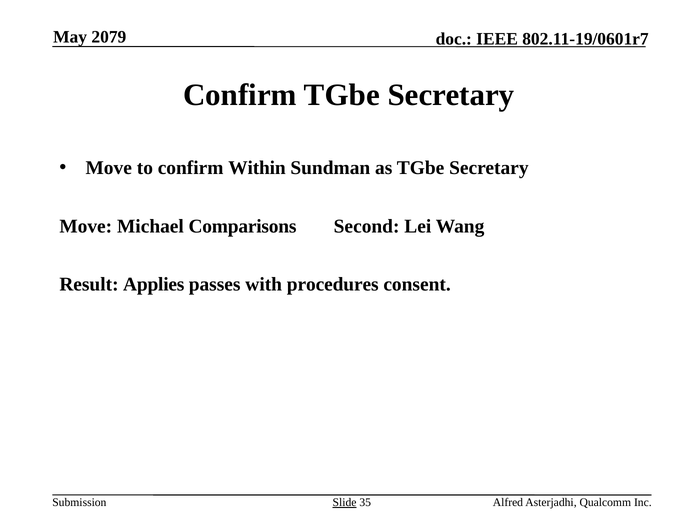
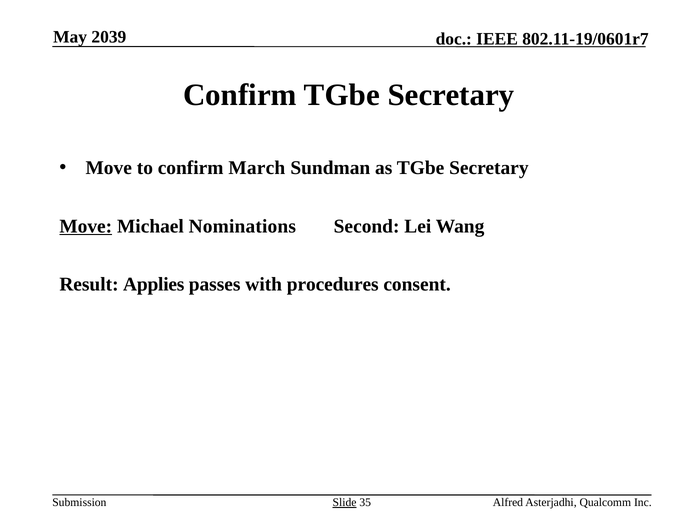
2079: 2079 -> 2039
Within: Within -> March
Move at (86, 226) underline: none -> present
Comparisons: Comparisons -> Nominations
